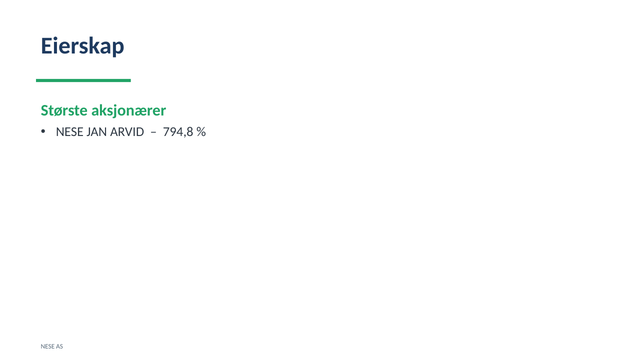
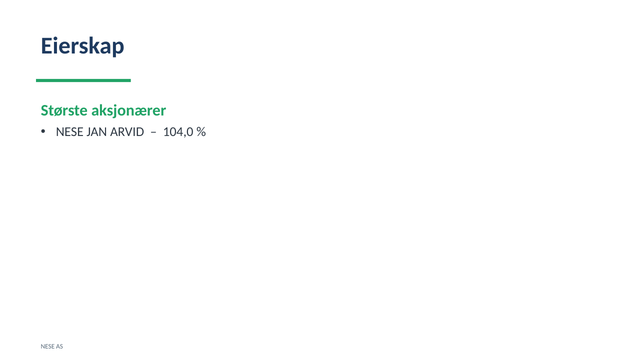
794,8: 794,8 -> 104,0
